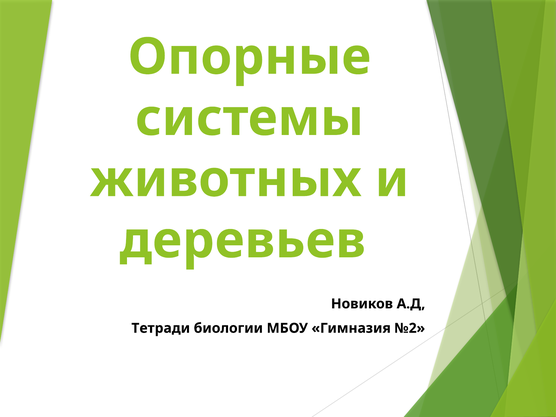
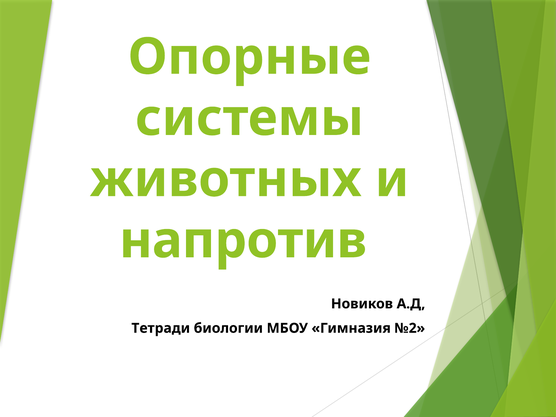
деревьев: деревьев -> напротив
